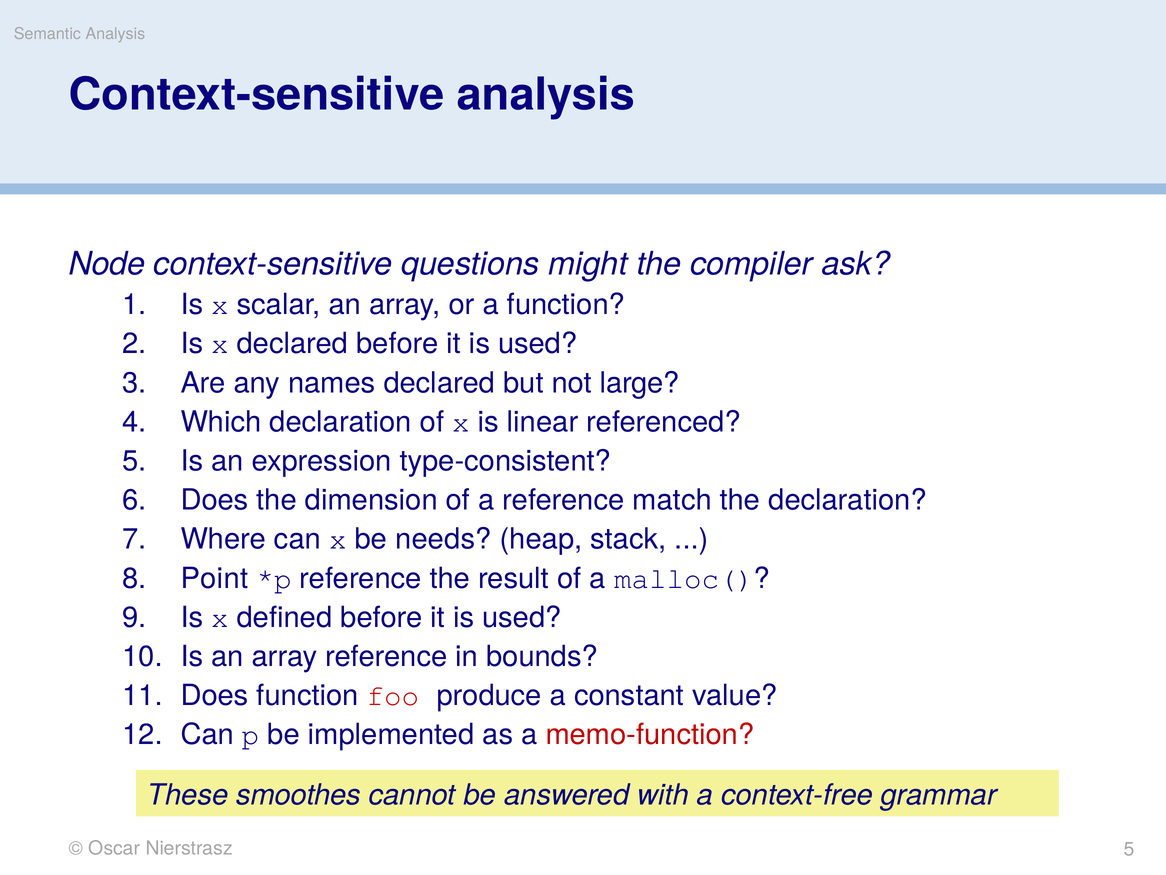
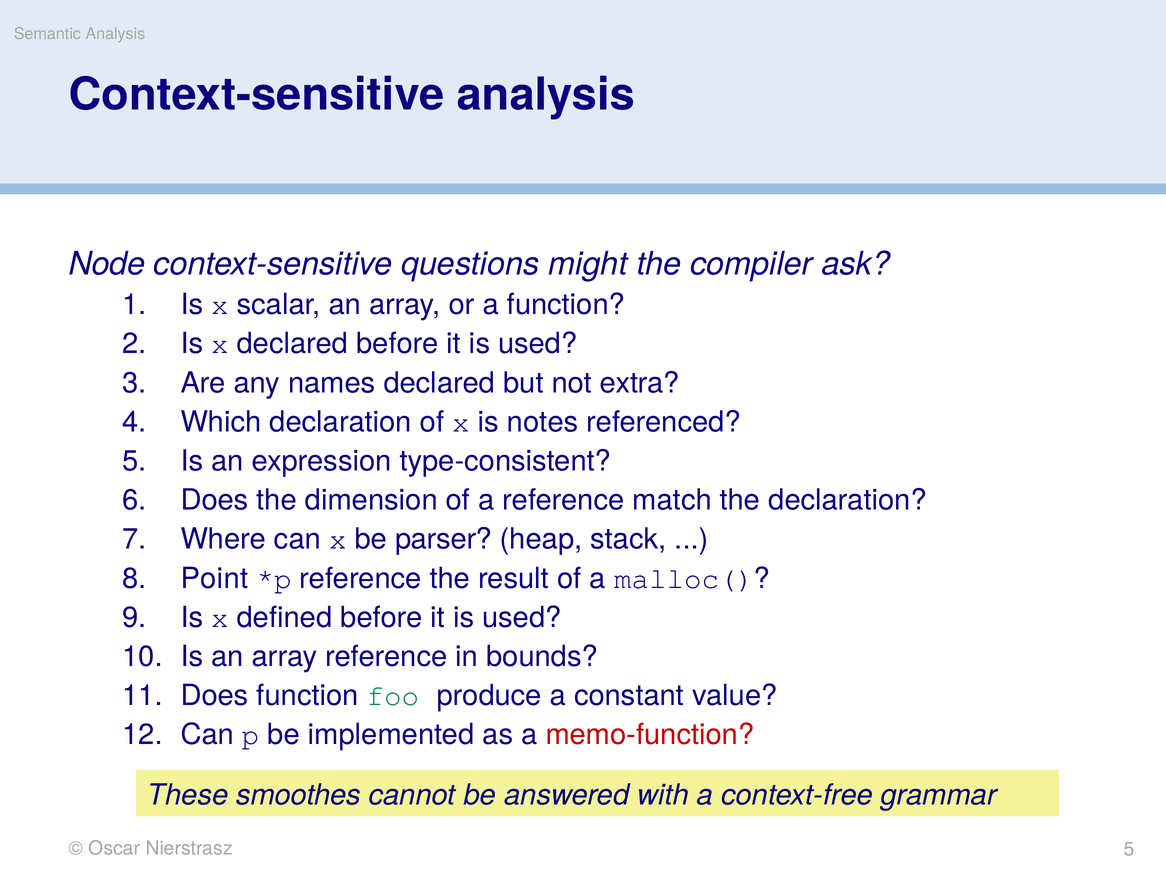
large: large -> extra
linear: linear -> notes
needs: needs -> parser
foo colour: red -> green
